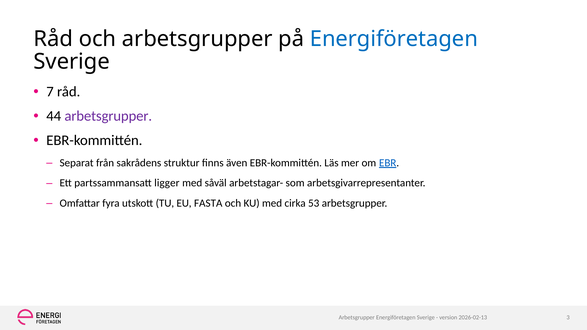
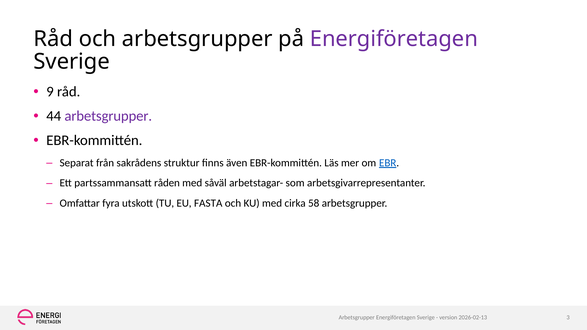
Energiföretagen at (394, 39) colour: blue -> purple
7: 7 -> 9
ligger: ligger -> råden
53: 53 -> 58
